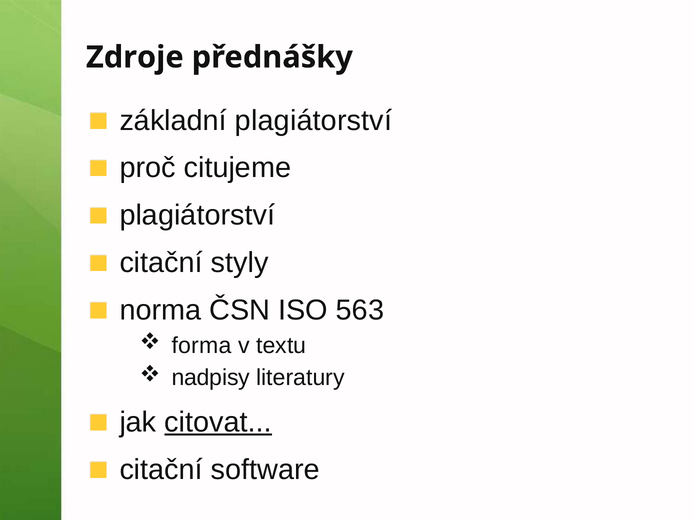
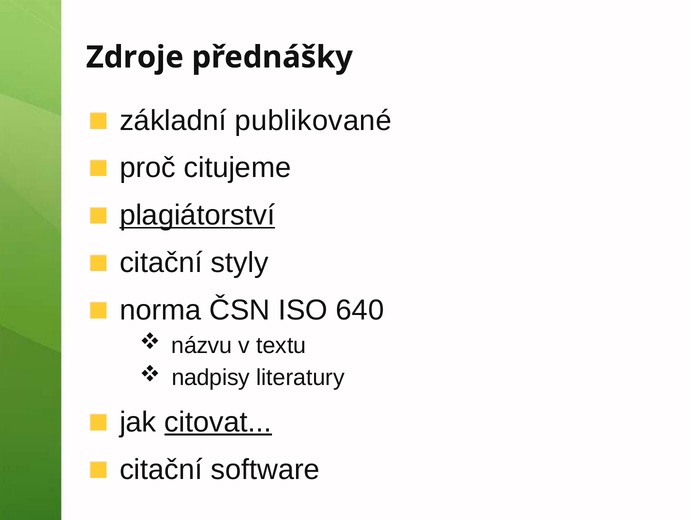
základní plagiátorství: plagiátorství -> publikované
plagiátorství at (197, 215) underline: none -> present
563: 563 -> 640
forma: forma -> názvu
